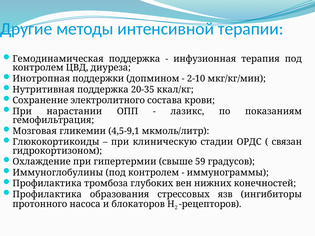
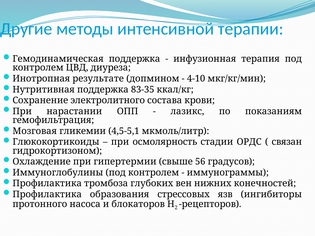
поддержки: поддержки -> результате
2-10: 2-10 -> 4-10
20-35: 20-35 -> 83-35
4,5-9,1: 4,5-9,1 -> 4,5-5,1
клиническую: клиническую -> осмолярность
59: 59 -> 56
